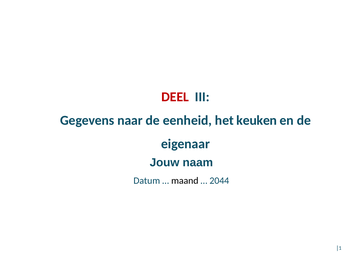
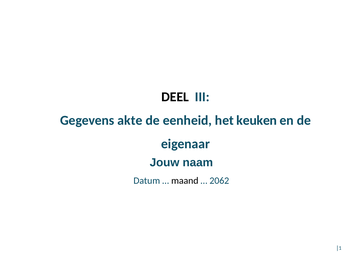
DEEL colour: red -> black
naar: naar -> akte
2044: 2044 -> 2062
